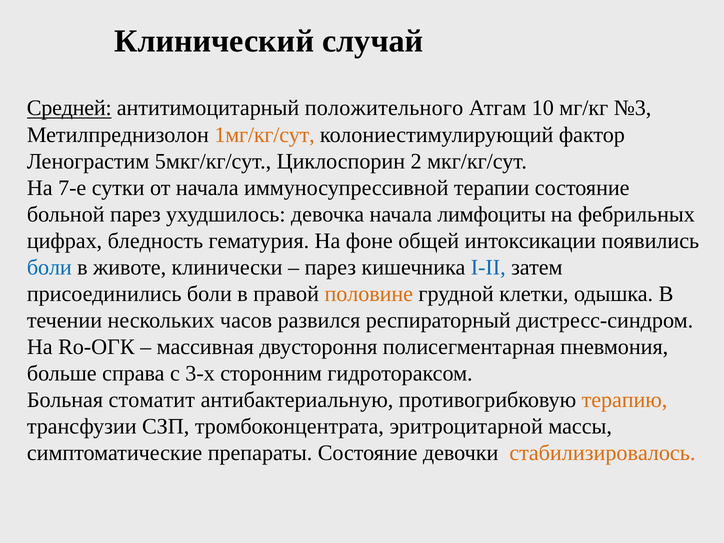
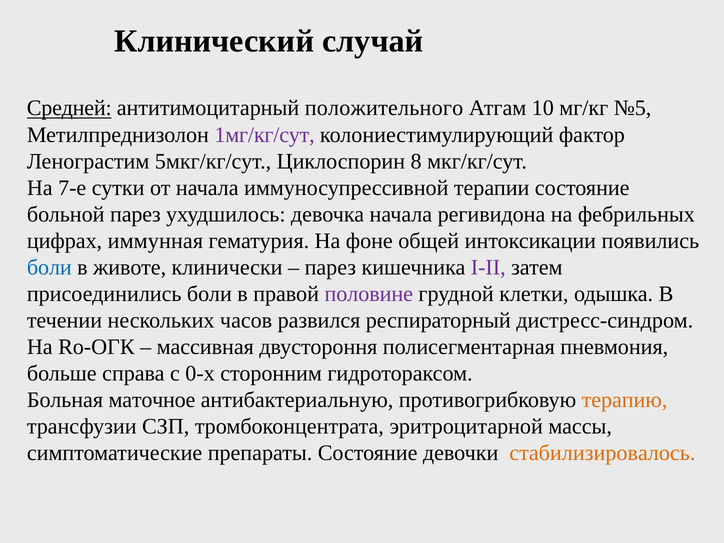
№3: №3 -> №5
1мг/кг/сут colour: orange -> purple
2: 2 -> 8
лимфоциты: лимфоциты -> регивидона
бледность: бледность -> иммунная
I-II colour: blue -> purple
половине colour: orange -> purple
3-х: 3-х -> 0-х
стоматит: стоматит -> маточное
